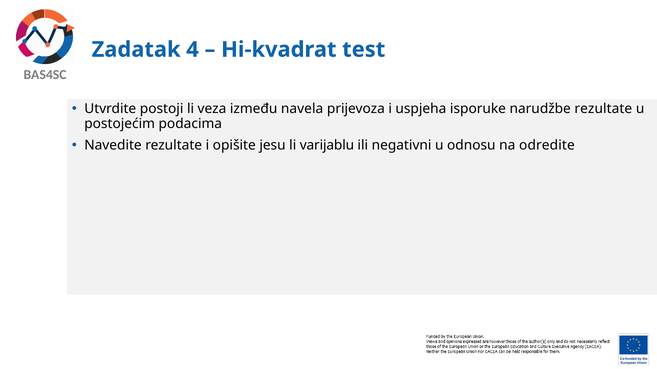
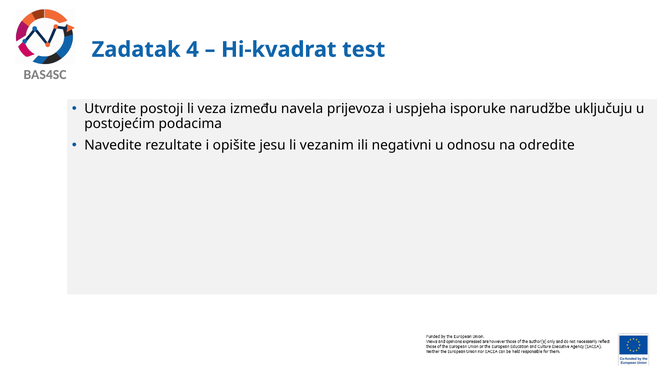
narudžbe rezultate: rezultate -> uključuju
varijablu: varijablu -> vezanim
